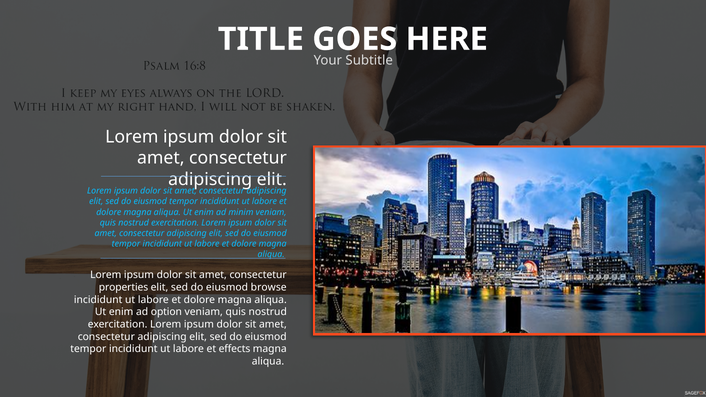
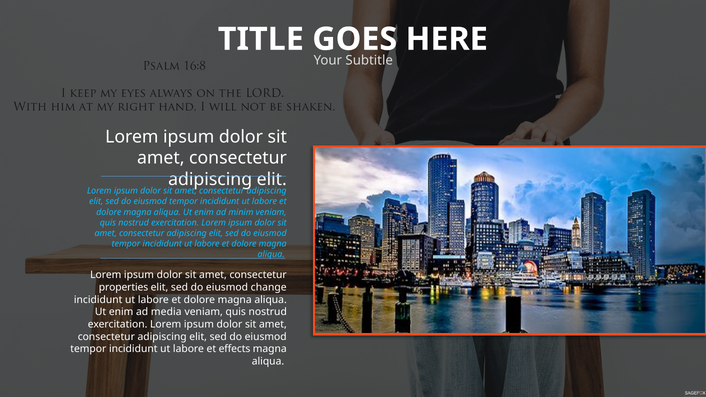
browse: browse -> change
option: option -> media
